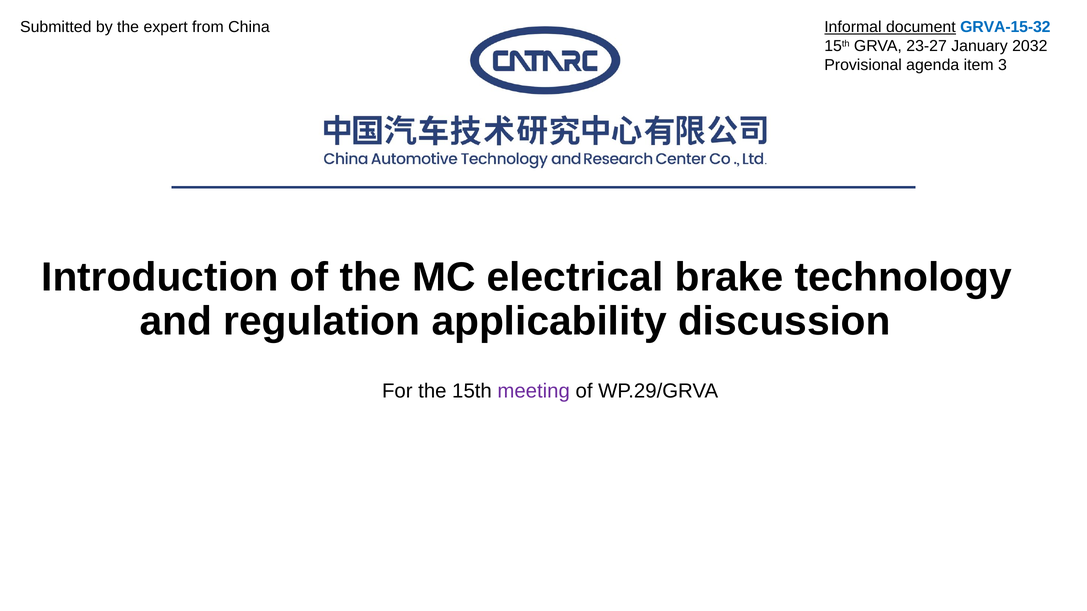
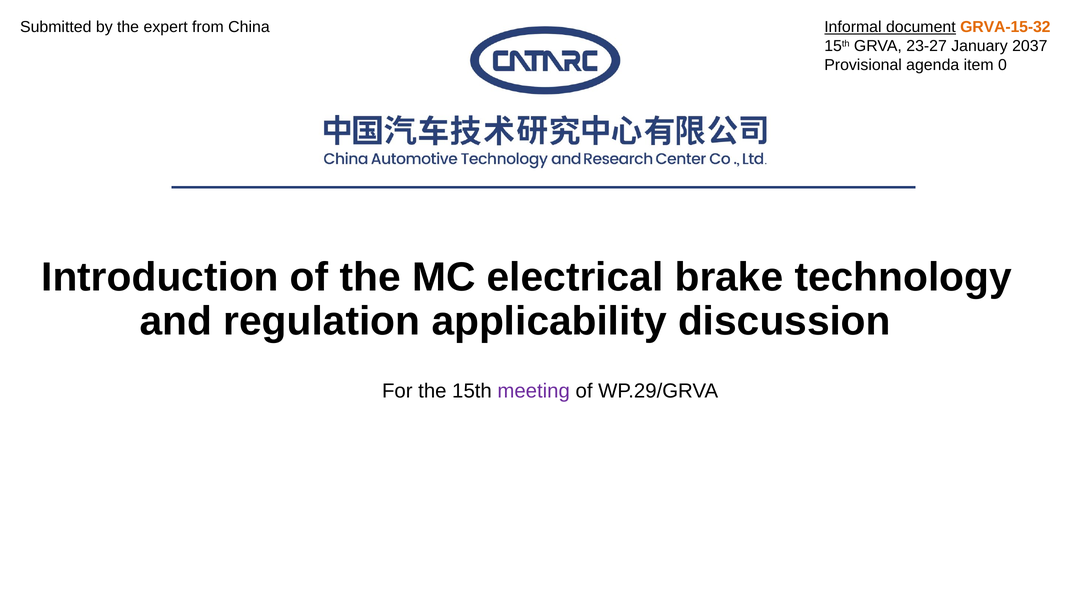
GRVA-15-32 colour: blue -> orange
2032: 2032 -> 2037
3: 3 -> 0
